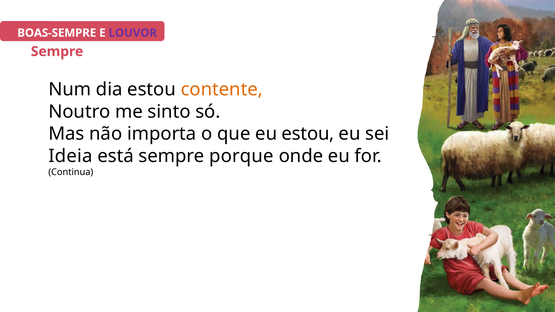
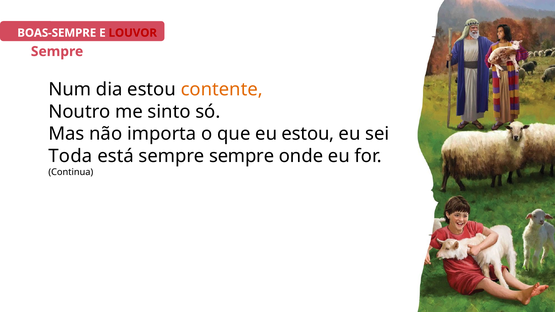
LOUVOR colour: purple -> red
Ideia: Ideia -> Toda
sempre porque: porque -> sempre
